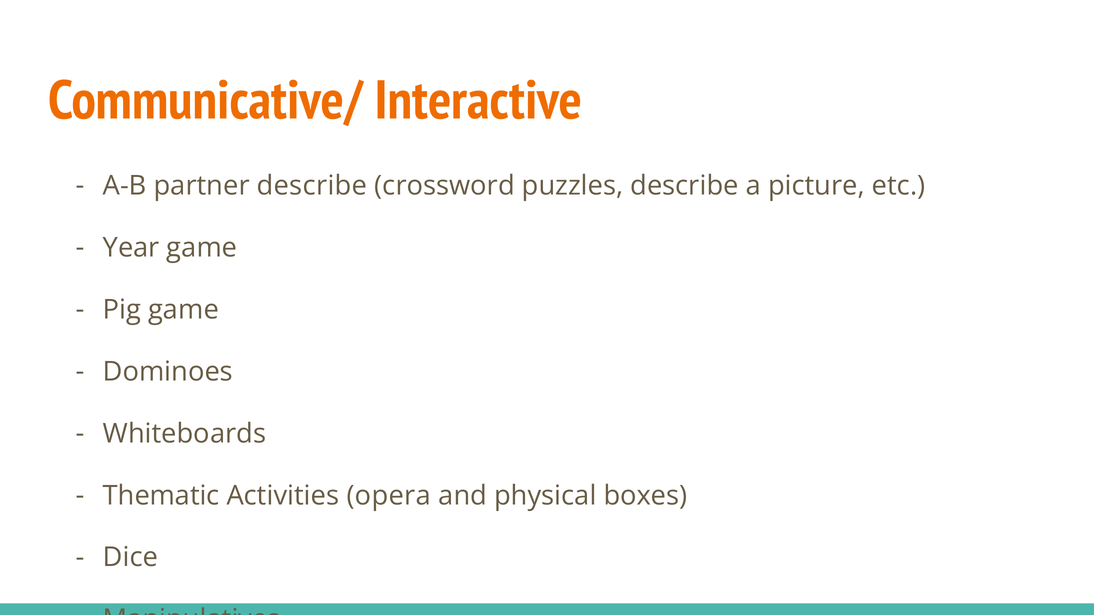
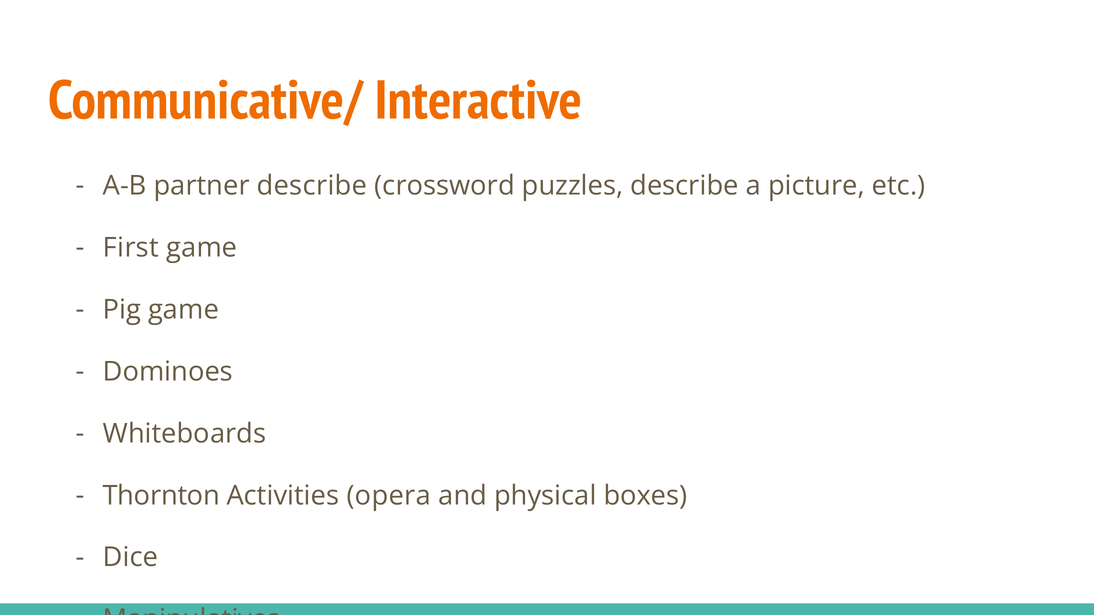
Year: Year -> First
Thematic: Thematic -> Thornton
